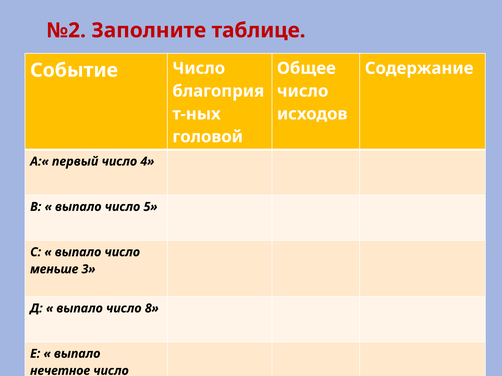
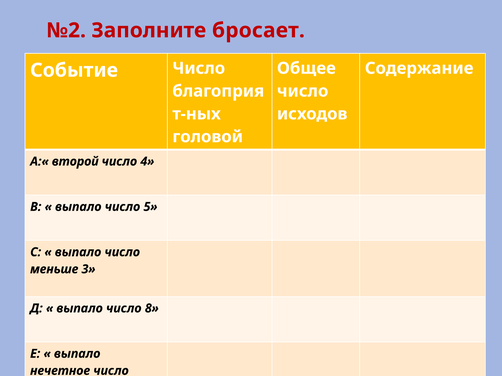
таблице: таблице -> бросает
первый: первый -> второй
